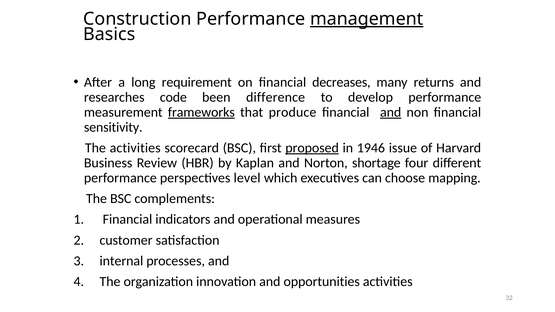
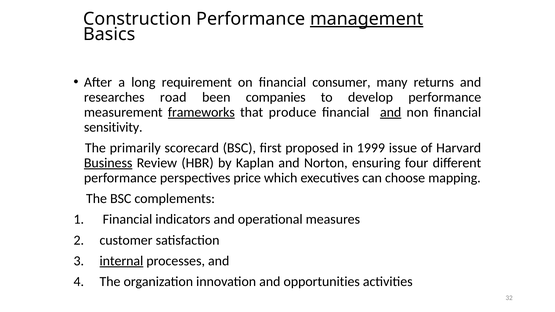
decreases: decreases -> consumer
code: code -> road
difference: difference -> companies
The activities: activities -> primarily
proposed underline: present -> none
1946: 1946 -> 1999
Business underline: none -> present
shortage: shortage -> ensuring
level: level -> price
internal underline: none -> present
